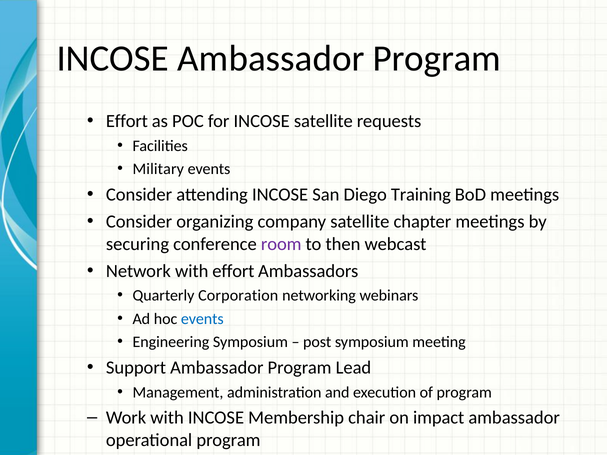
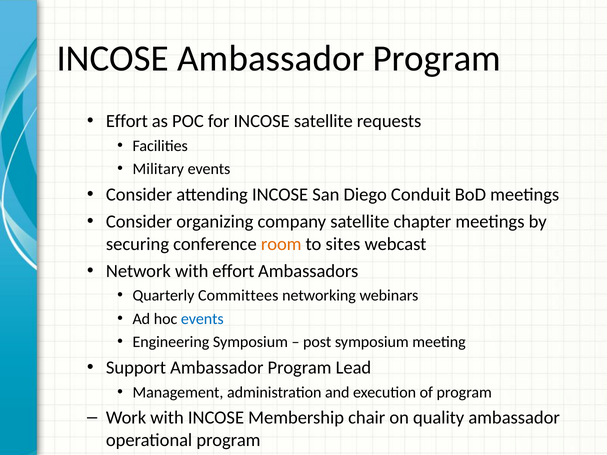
Training: Training -> Conduit
room colour: purple -> orange
then: then -> sites
Corporation: Corporation -> Committees
impact: impact -> quality
